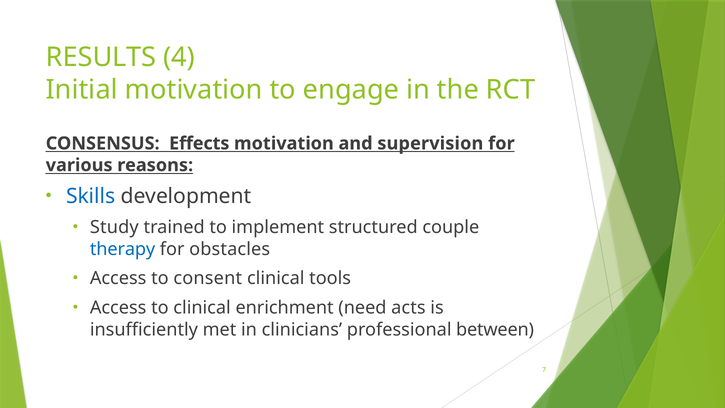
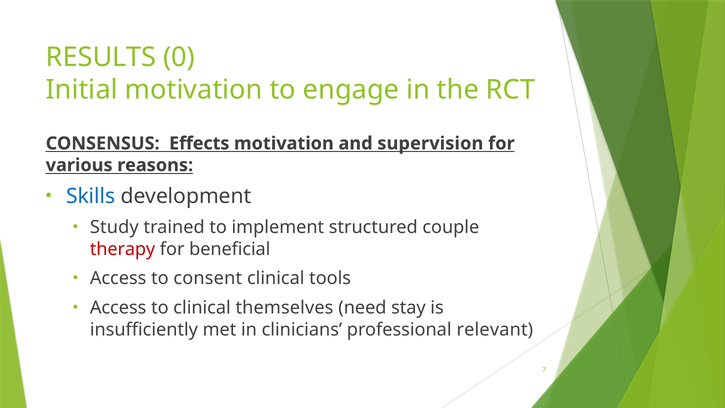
4: 4 -> 0
therapy colour: blue -> red
obstacles: obstacles -> beneficial
enrichment: enrichment -> themselves
acts: acts -> stay
between: between -> relevant
